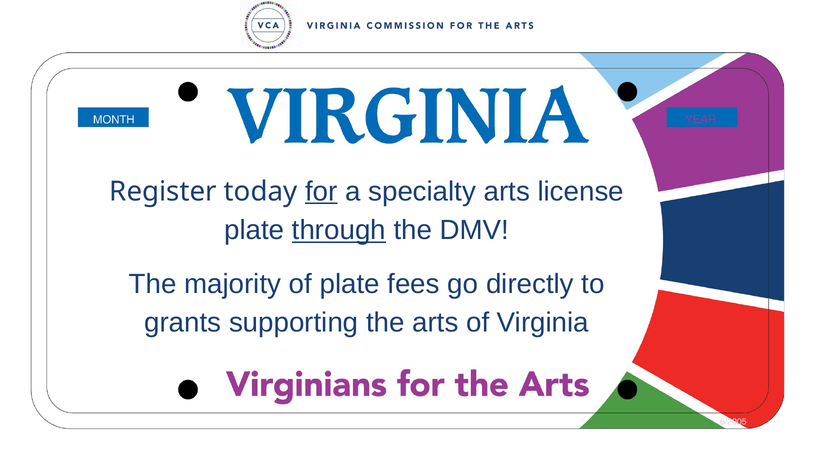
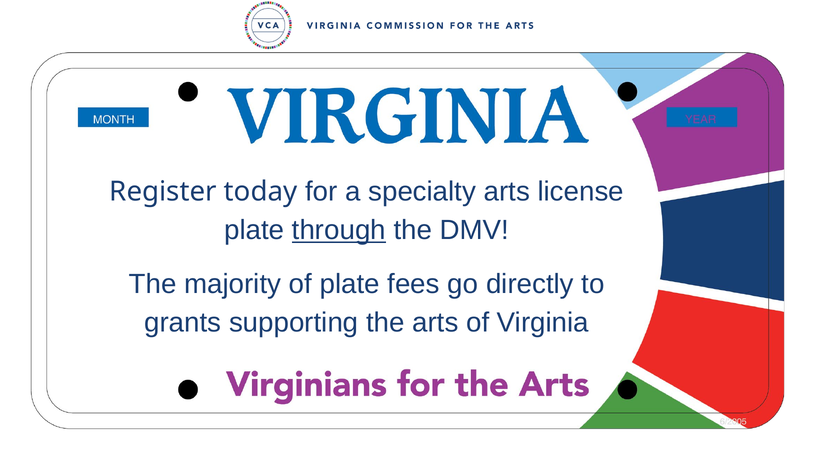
for underline: present -> none
